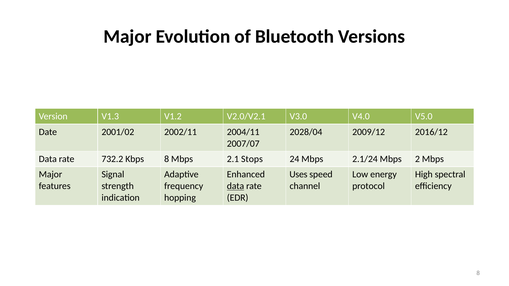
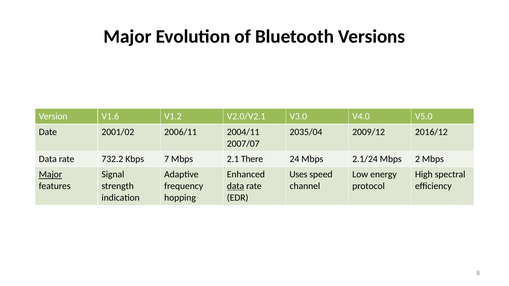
V1.3: V1.3 -> V1.6
2002/11: 2002/11 -> 2006/11
2028/04: 2028/04 -> 2035/04
Kbps 8: 8 -> 7
Stops: Stops -> There
Major at (50, 175) underline: none -> present
